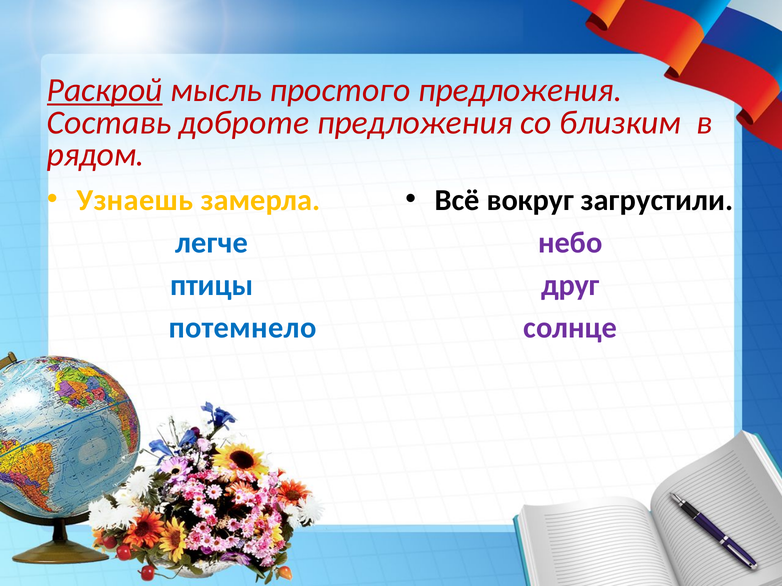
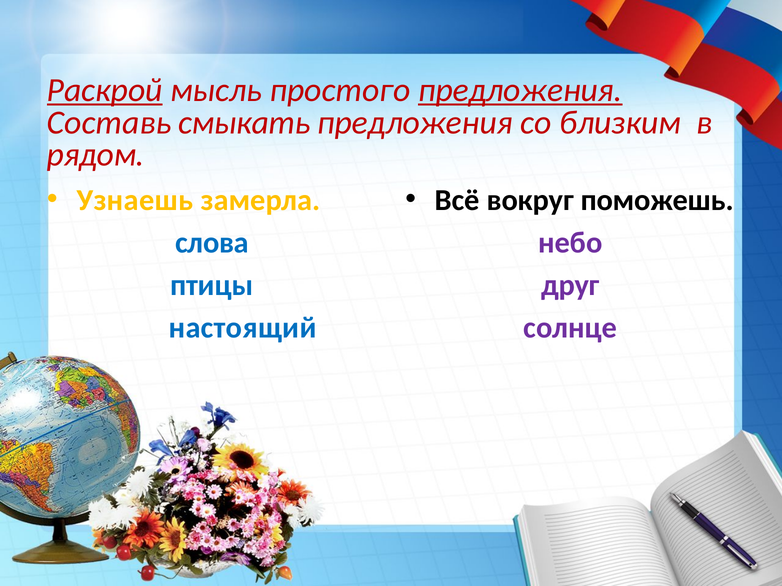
предложения at (520, 90) underline: none -> present
доброте: доброте -> смыкать
загрустили: загрустили -> поможешь
легче: легче -> слова
потемнело: потемнело -> настоящий
